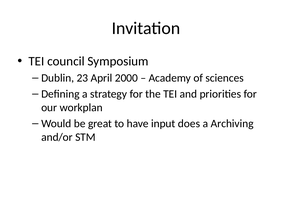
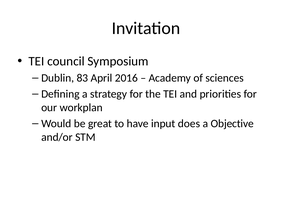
23: 23 -> 83
2000: 2000 -> 2016
Archiving: Archiving -> Objective
